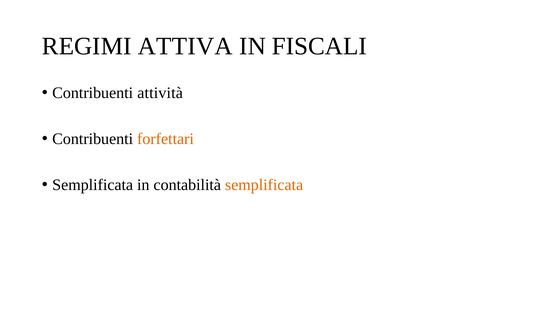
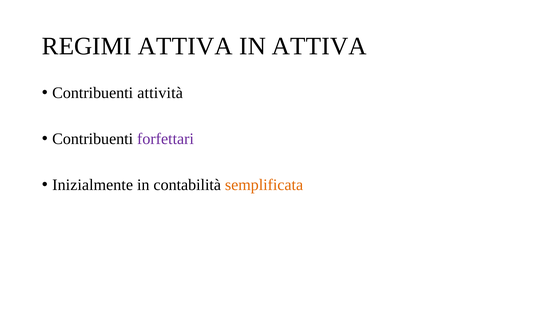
IN FISCALI: FISCALI -> ATTIVA
forfettari colour: orange -> purple
Semplificata at (93, 185): Semplificata -> Inizialmente
